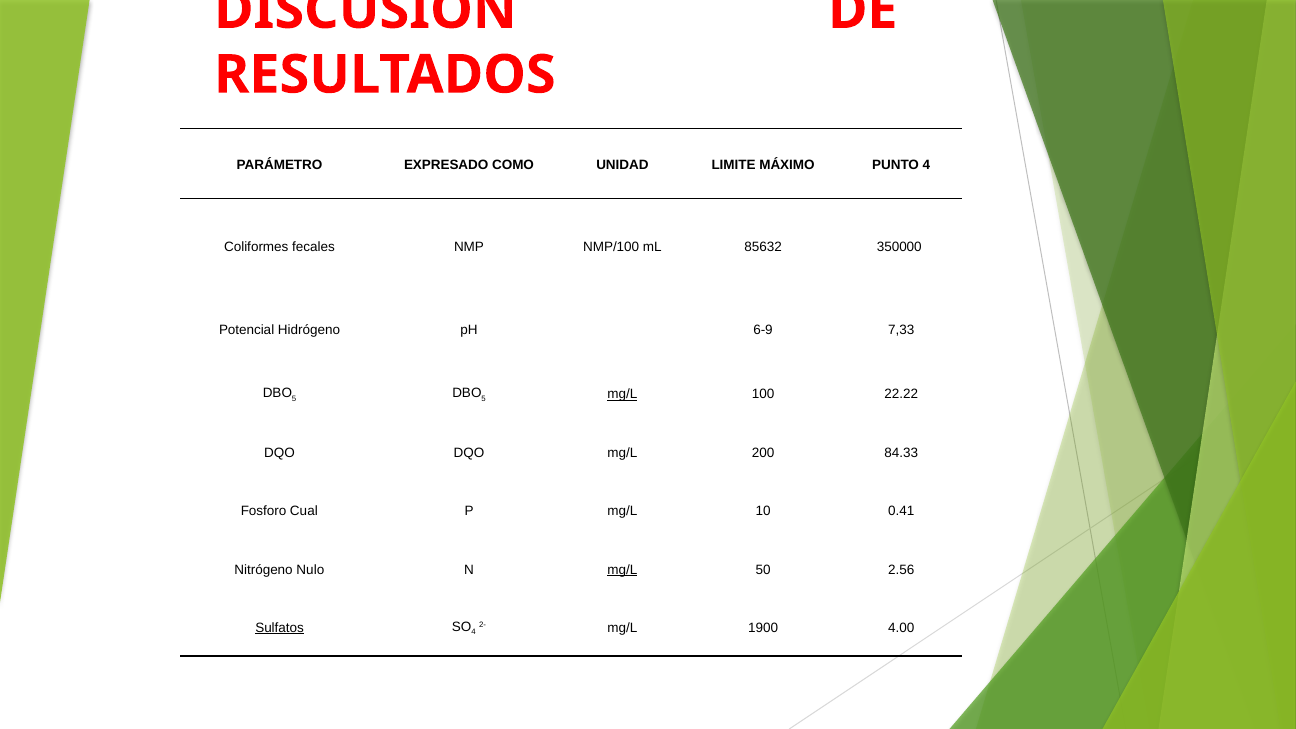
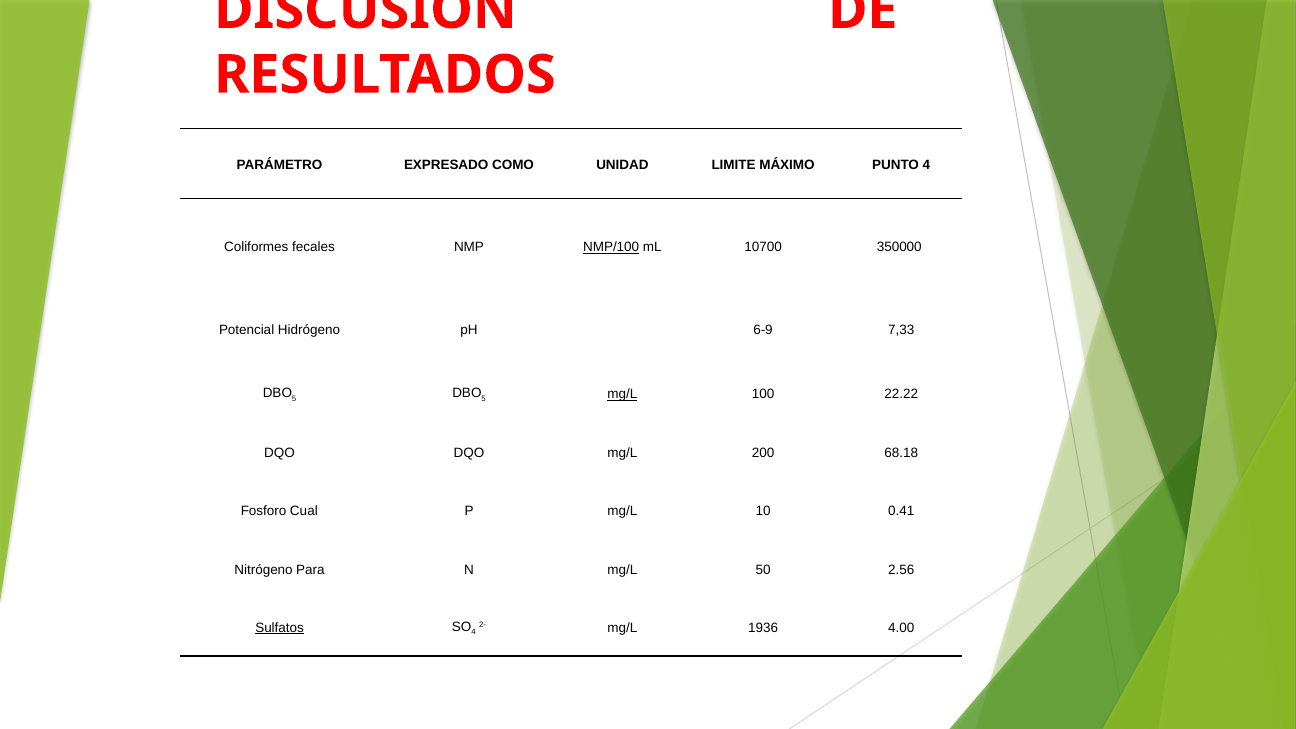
NMP/100 underline: none -> present
85632: 85632 -> 10700
84.33: 84.33 -> 68.18
Nulo: Nulo -> Para
mg/L at (622, 570) underline: present -> none
1900: 1900 -> 1936
